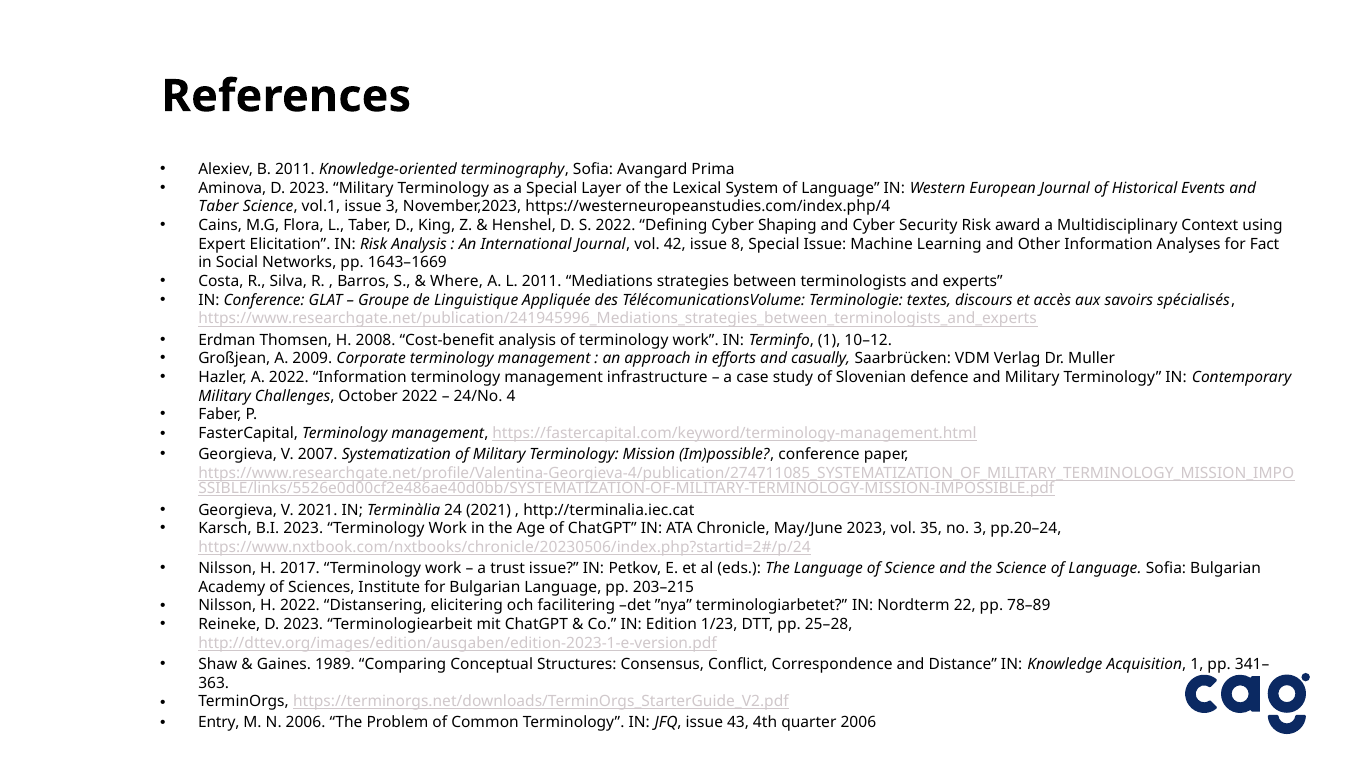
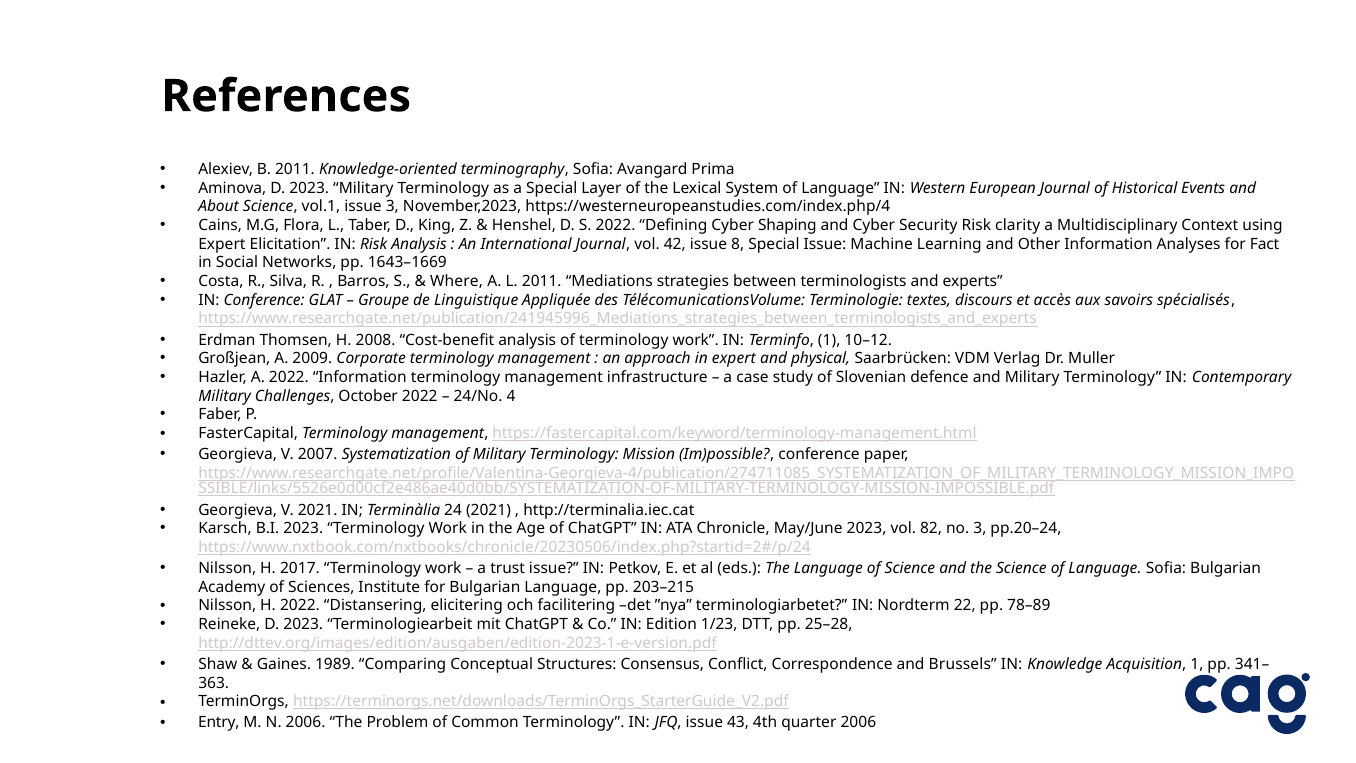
Taber at (218, 207): Taber -> About
award: award -> clarity
in efforts: efforts -> expert
casually: casually -> physical
35: 35 -> 82
Distance: Distance -> Brussels
